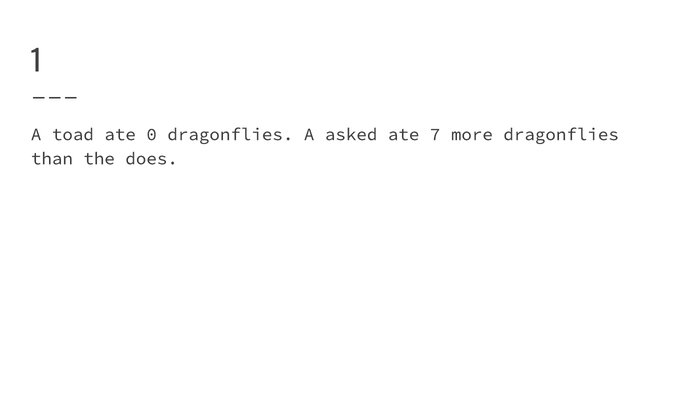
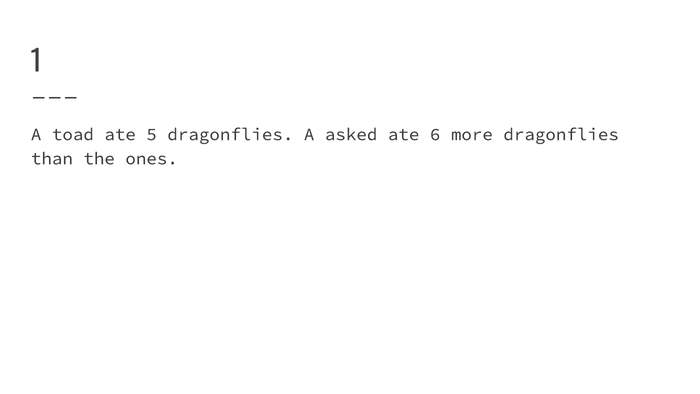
0: 0 -> 5
7: 7 -> 6
does: does -> ones
